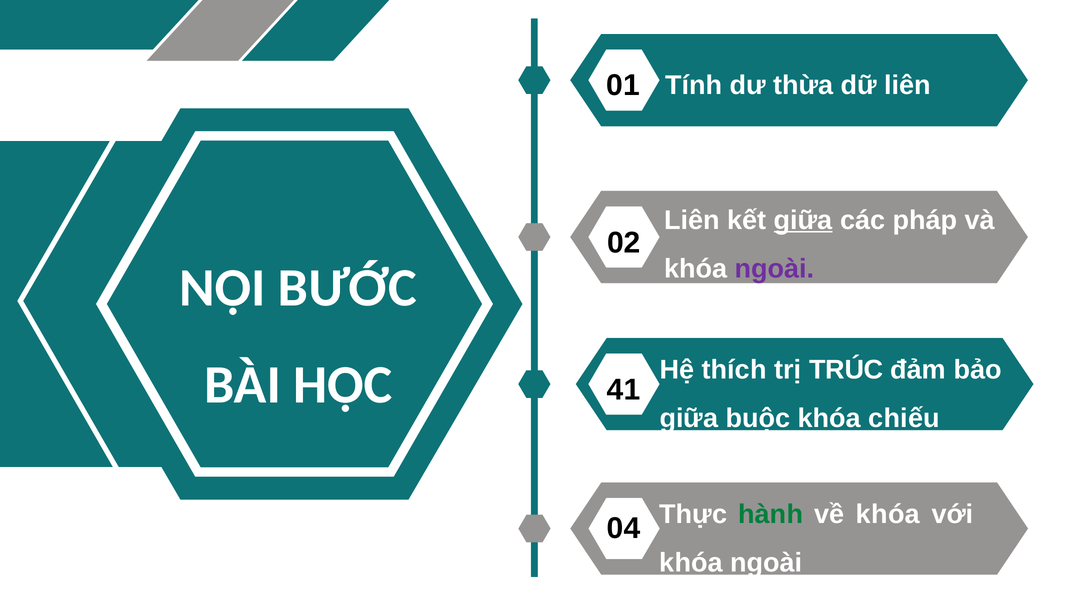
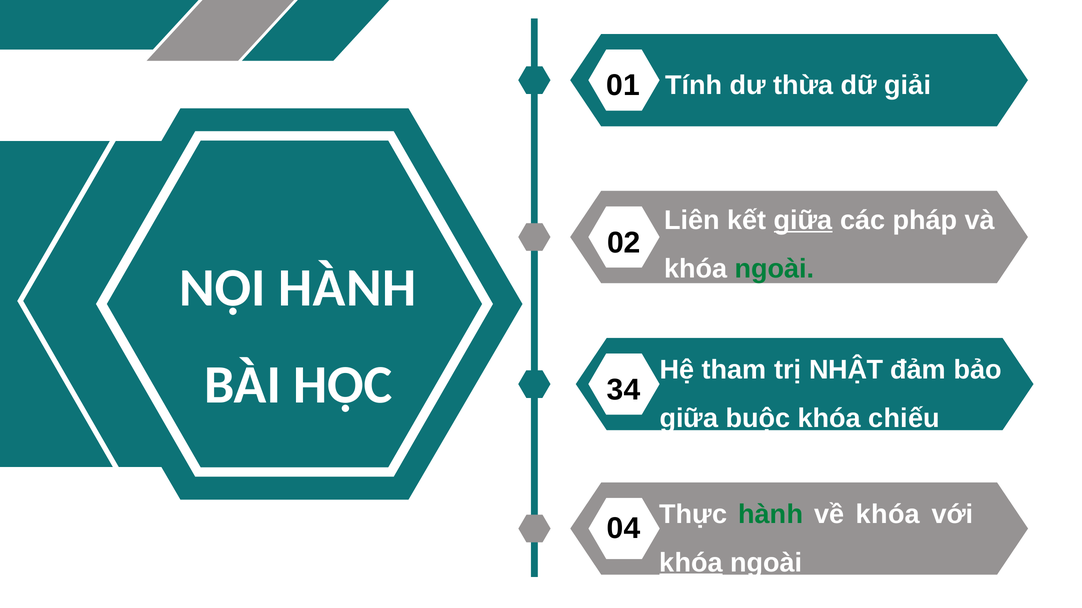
dữ liên: liên -> giải
ngoài at (775, 269) colour: purple -> green
NỘI BƯỚC: BƯỚC -> HÀNH
thích: thích -> tham
TRÚC: TRÚC -> NHẬT
41: 41 -> 34
khóa at (691, 563) underline: none -> present
